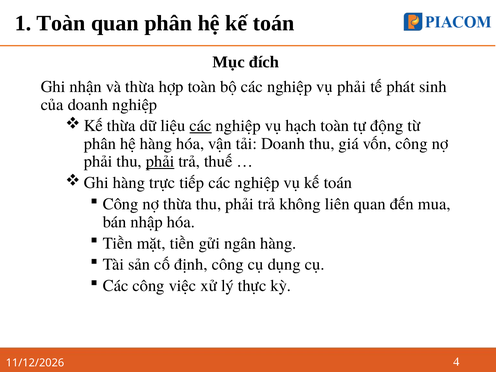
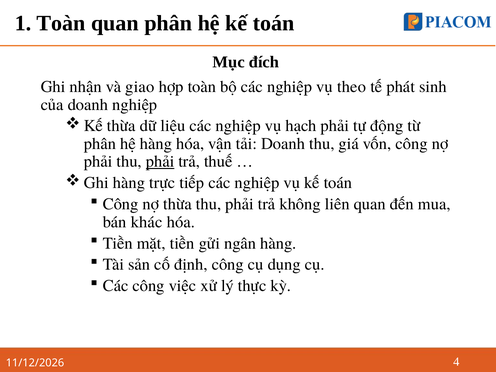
và thừa: thừa -> giao
vụ phải: phải -> theo
các at (201, 126) underline: present -> none
hạch toàn: toàn -> phải
nhập: nhập -> khác
